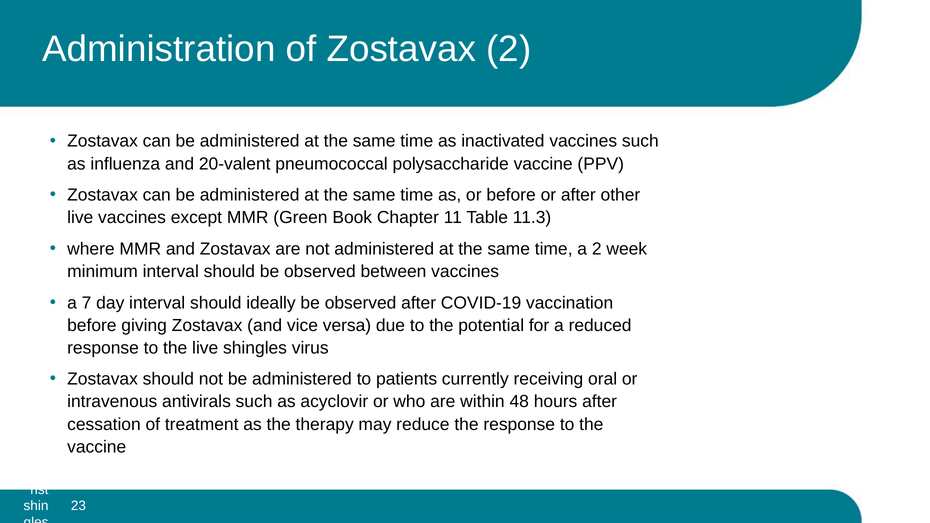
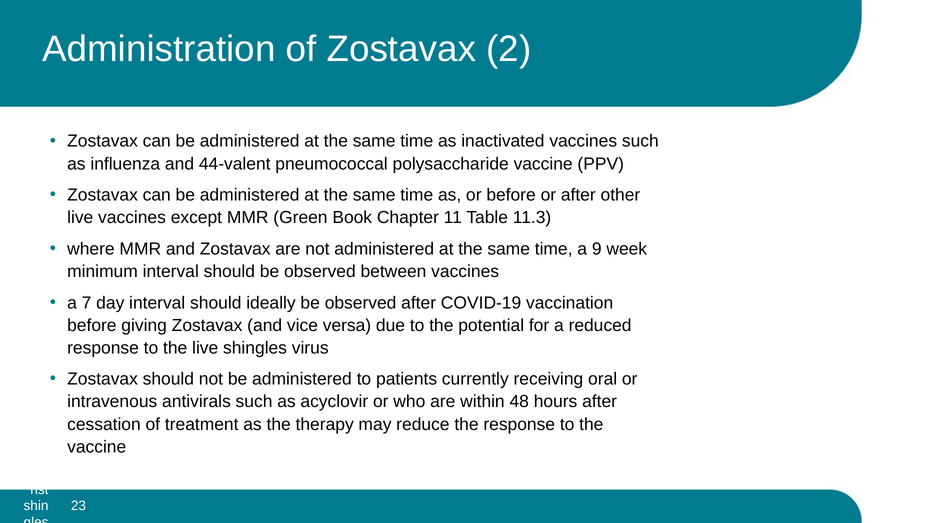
20-valent: 20-valent -> 44-valent
a 2: 2 -> 9
